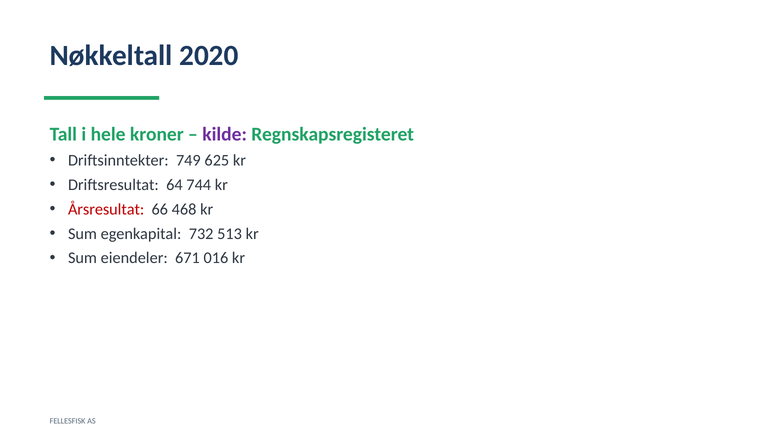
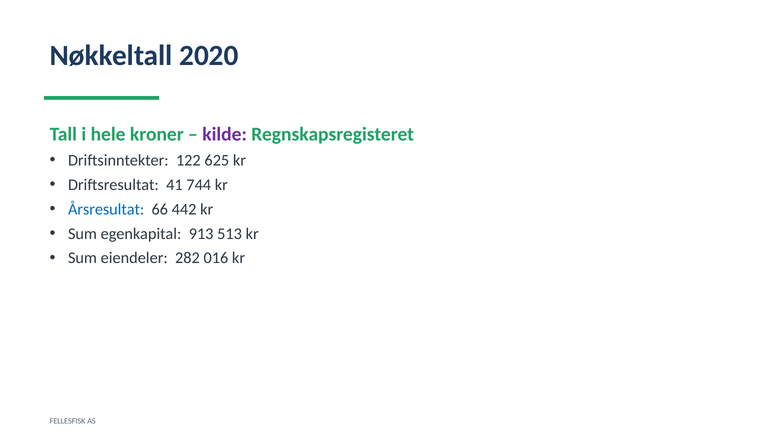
749: 749 -> 122
64: 64 -> 41
Årsresultat colour: red -> blue
468: 468 -> 442
732: 732 -> 913
671: 671 -> 282
